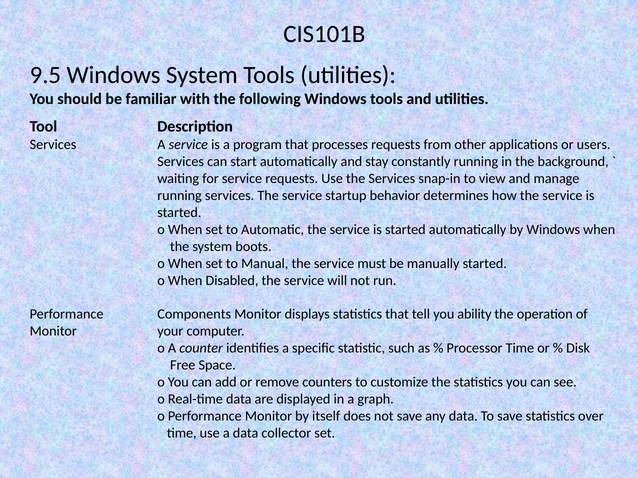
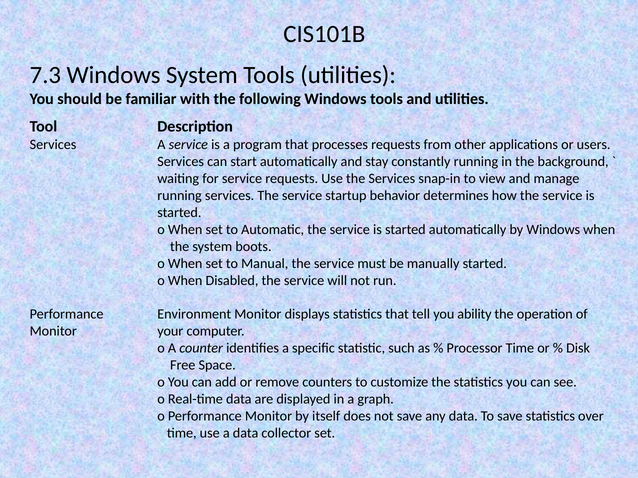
9.5: 9.5 -> 7.3
Components: Components -> Environment
